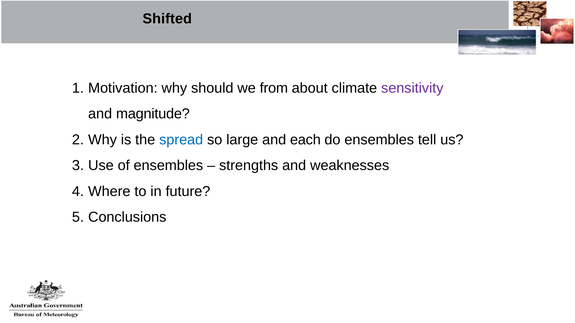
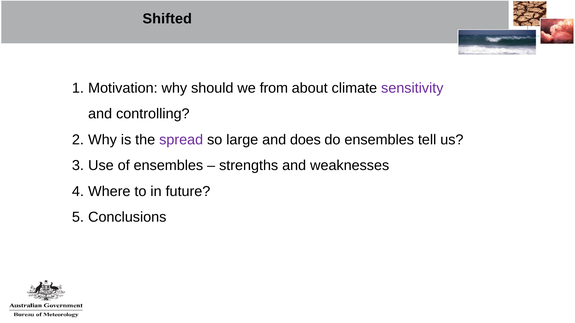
magnitude: magnitude -> controlling
spread colour: blue -> purple
each: each -> does
